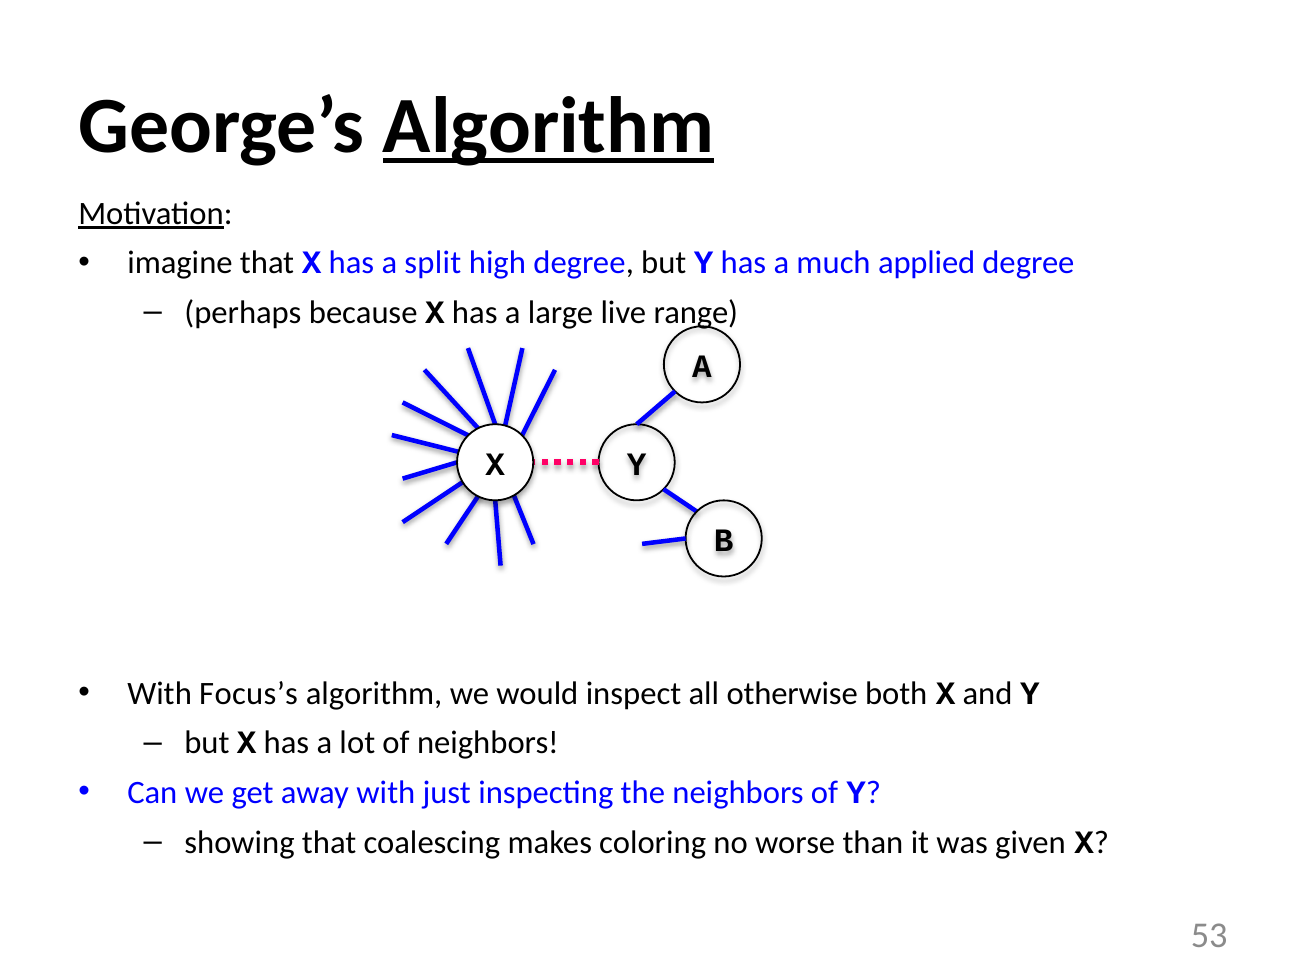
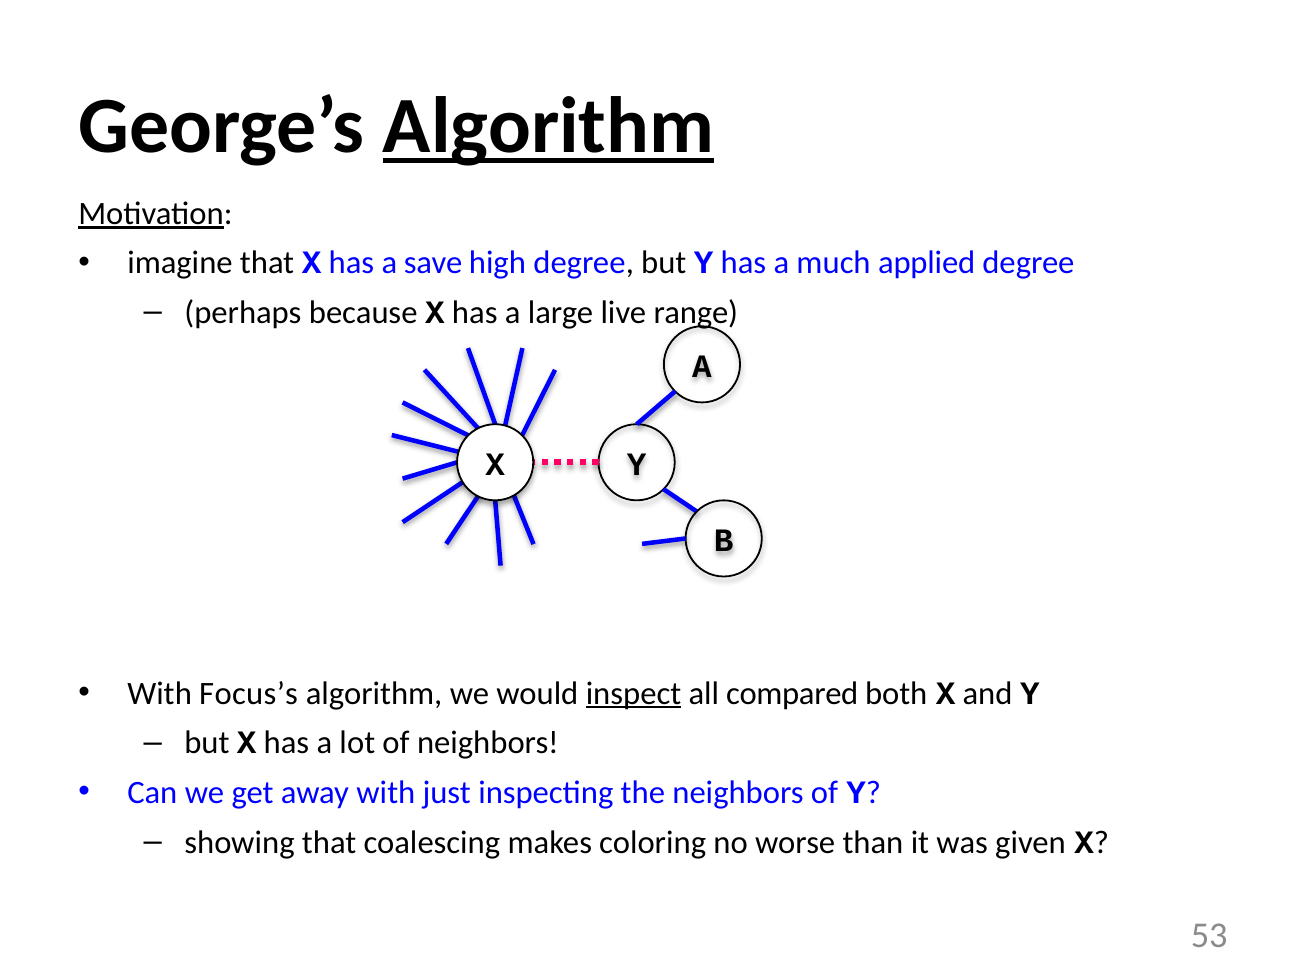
split: split -> save
inspect underline: none -> present
otherwise: otherwise -> compared
